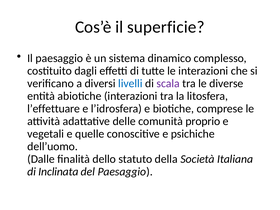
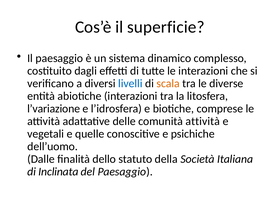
scala colour: purple -> orange
l’effettuare: l’effettuare -> l’variazione
comunità proprio: proprio -> attività
